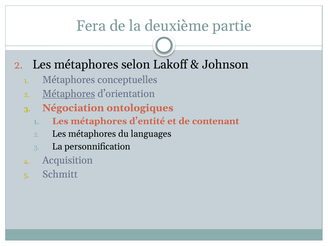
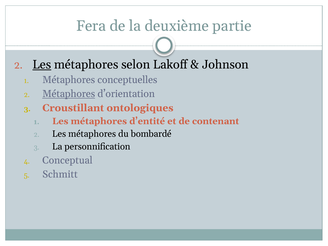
Les at (42, 65) underline: none -> present
Négociation: Négociation -> Croustillant
languages: languages -> bombardé
Acquisition: Acquisition -> Conceptual
